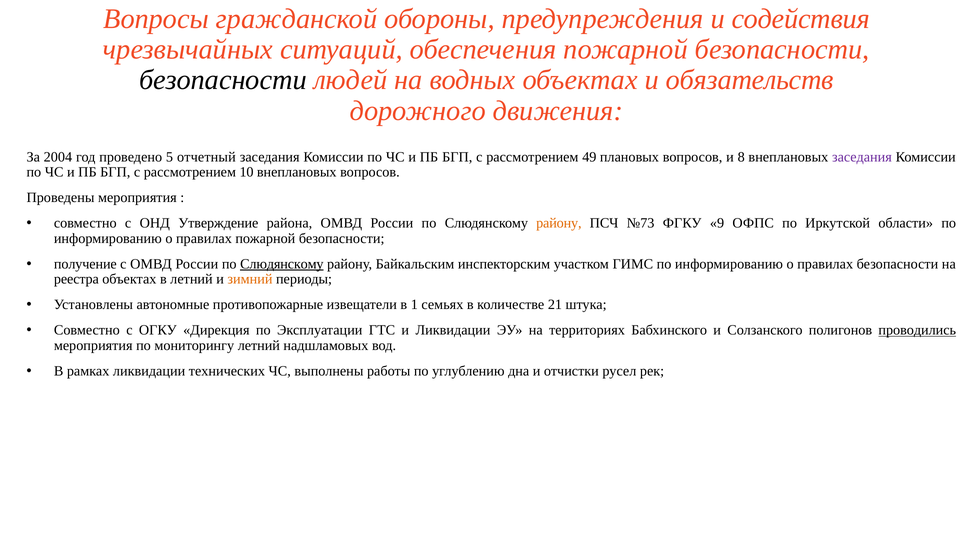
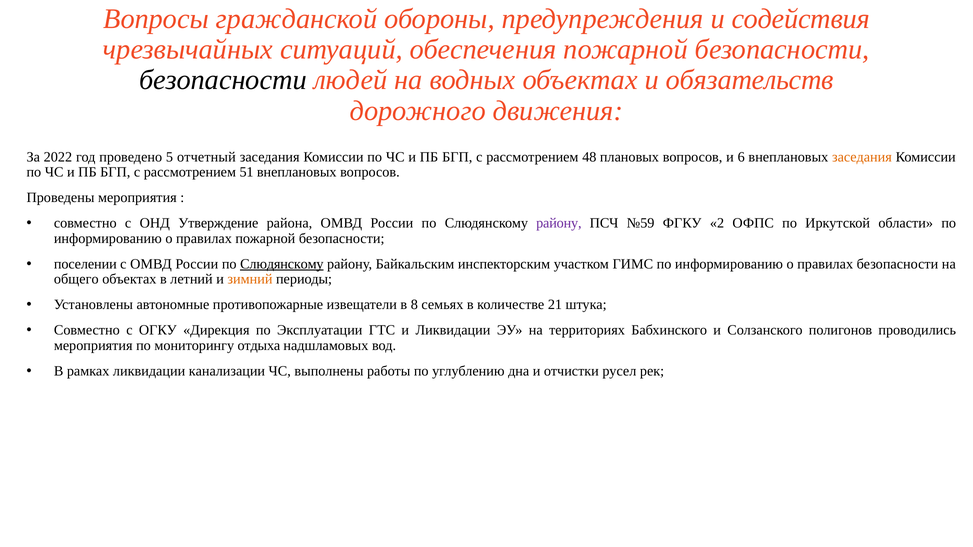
2004: 2004 -> 2022
49: 49 -> 48
8: 8 -> 6
заседания at (862, 157) colour: purple -> orange
10: 10 -> 51
району at (559, 223) colour: orange -> purple
№73: №73 -> №59
9: 9 -> 2
получение: получение -> поселении
реестра: реестра -> общего
1: 1 -> 8
проводились underline: present -> none
мониторингу летний: летний -> отдыха
технических: технических -> канализации
